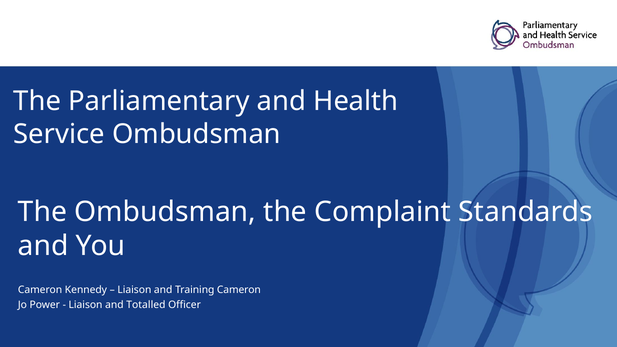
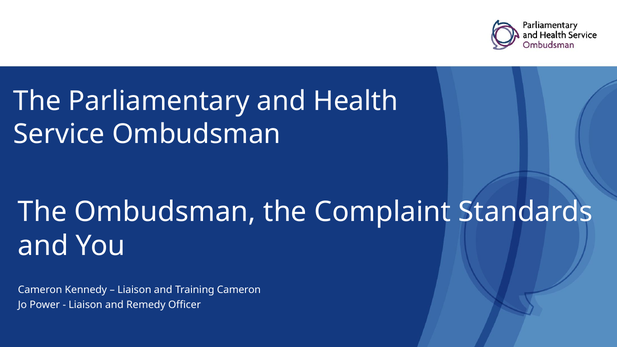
Totalled: Totalled -> Remedy
